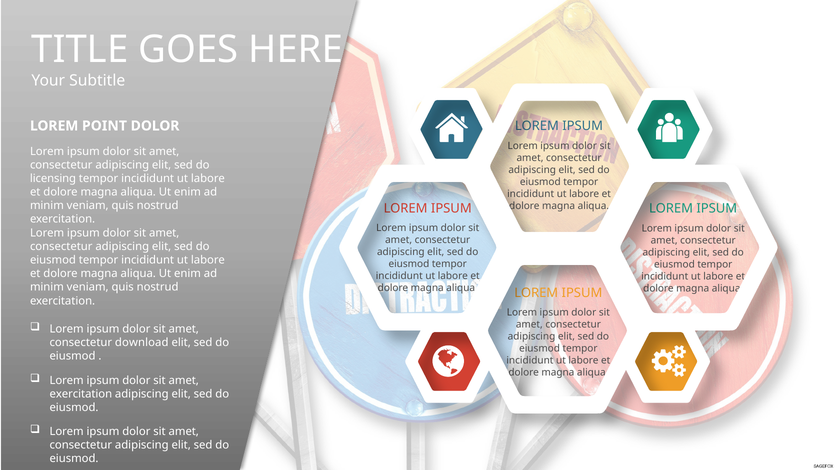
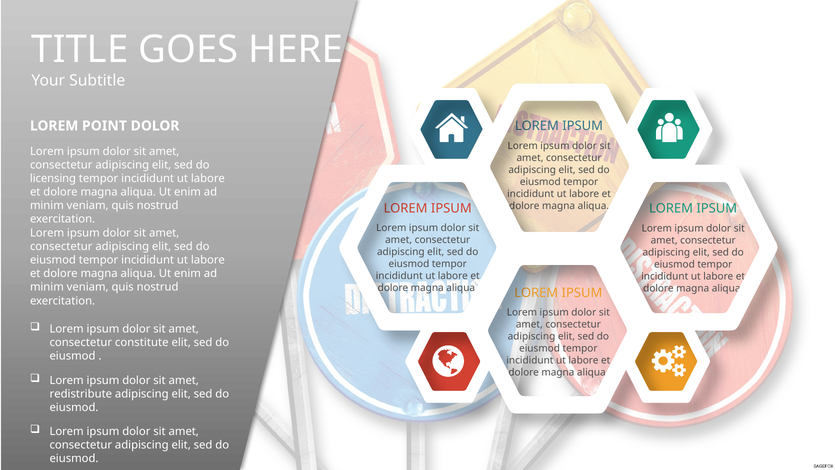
download: download -> constitute
exercitation at (81, 394): exercitation -> redistribute
